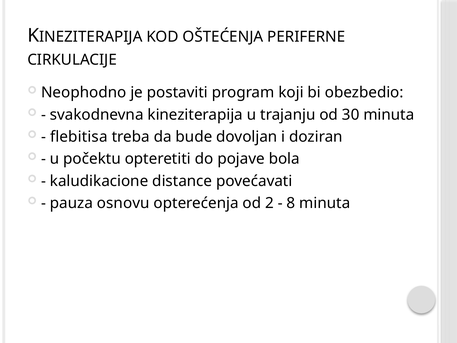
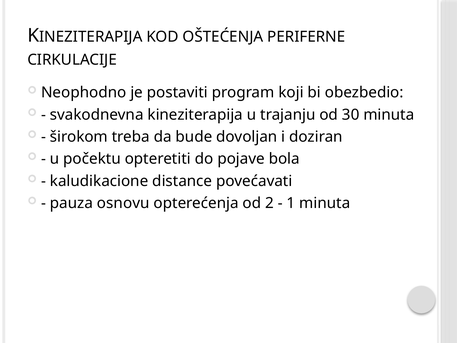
flebitisa: flebitisa -> širokom
8: 8 -> 1
